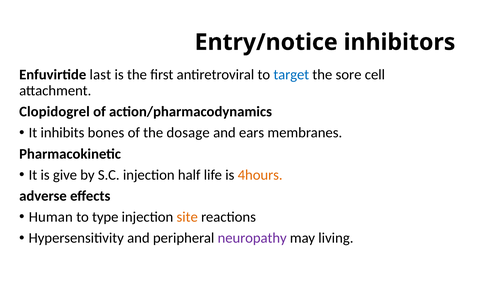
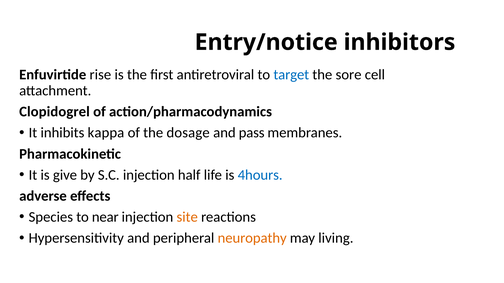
last: last -> rise
bones: bones -> kappa
ears: ears -> pass
4hours colour: orange -> blue
Human: Human -> Species
type: type -> near
neuropathy colour: purple -> orange
